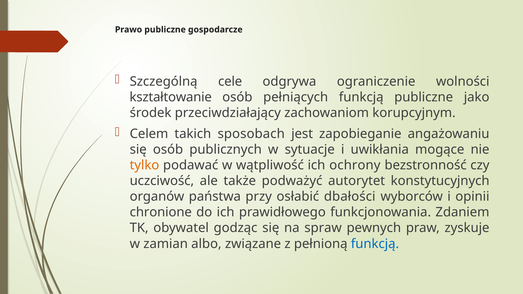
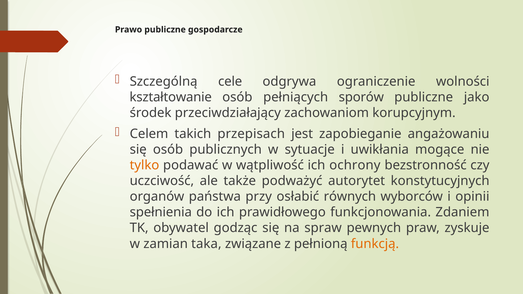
pełniących funkcją: funkcją -> sporów
sposobach: sposobach -> przepisach
dbałości: dbałości -> równych
chronione: chronione -> spełnienia
albo: albo -> taka
funkcją at (375, 244) colour: blue -> orange
